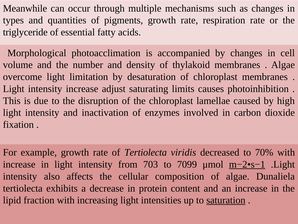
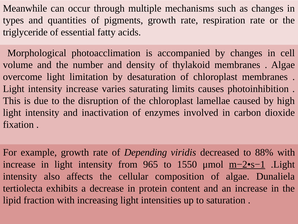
adjust: adjust -> varies
of Tertiolecta: Tertiolecta -> Depending
70%: 70% -> 88%
703: 703 -> 965
7099: 7099 -> 1550
saturation underline: present -> none
